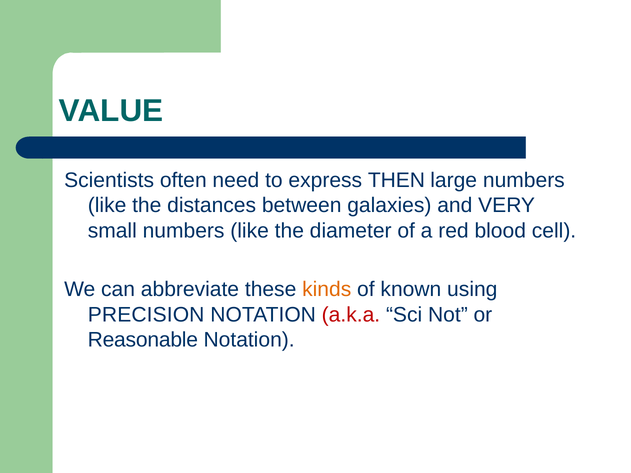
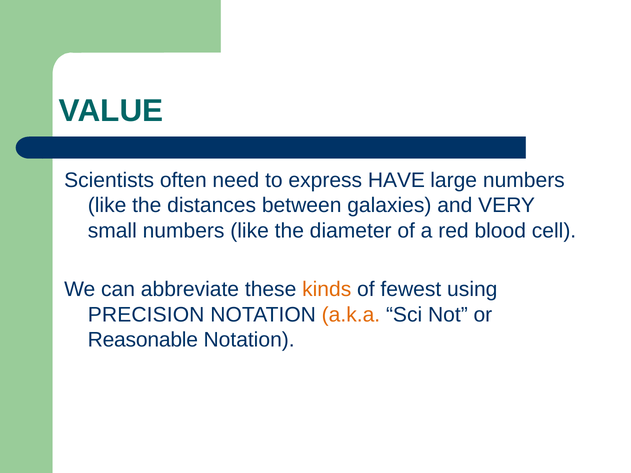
THEN: THEN -> HAVE
known: known -> fewest
a.k.a colour: red -> orange
